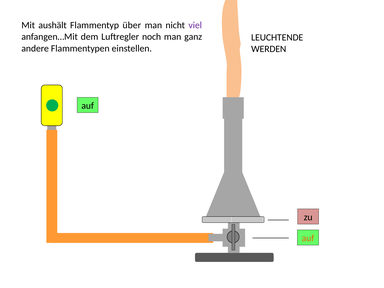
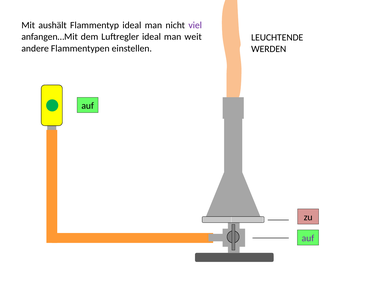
Flammentyp über: über -> ideal
Luftregler noch: noch -> ideal
ganz: ganz -> weit
auf at (308, 238) colour: orange -> purple
